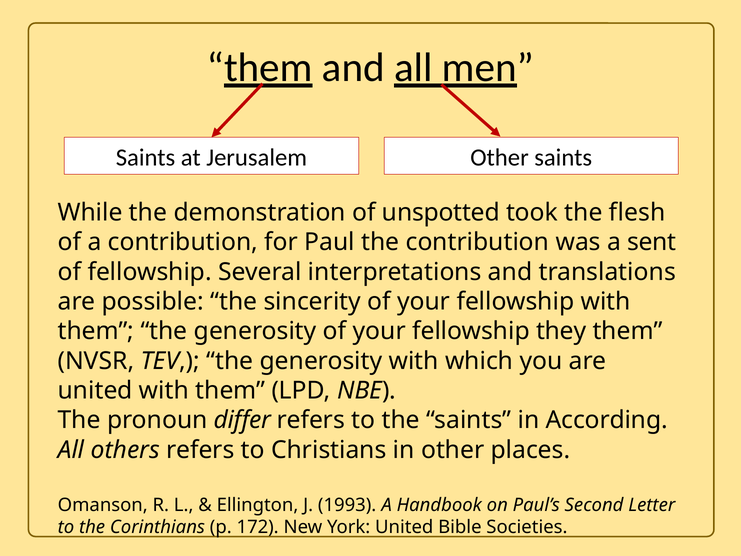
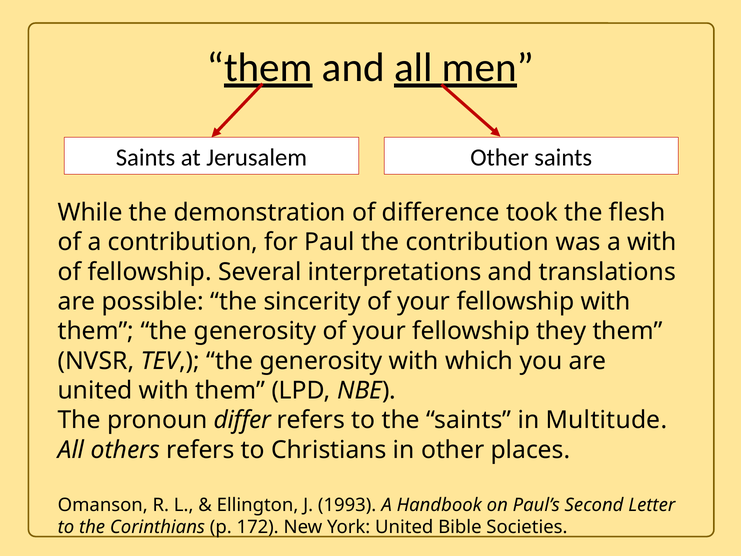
unspotted: unspotted -> difference
a sent: sent -> with
According: According -> Multitude
